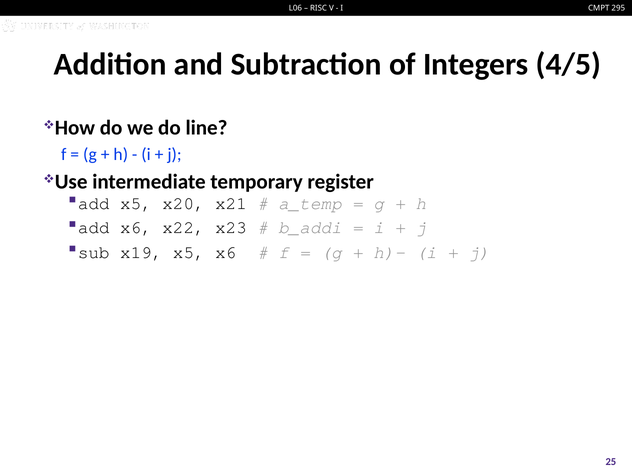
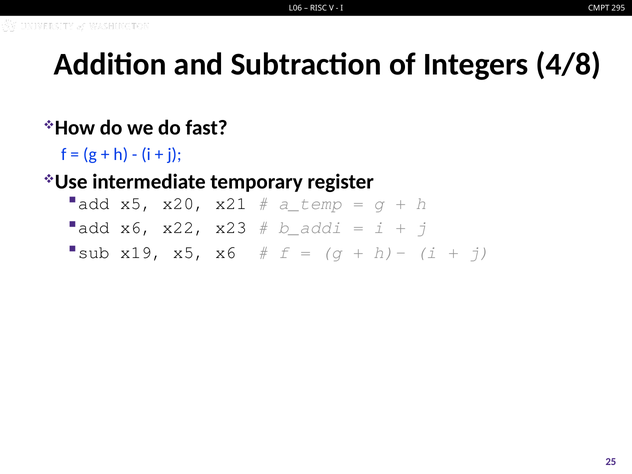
4/5: 4/5 -> 4/8
line: line -> fast
